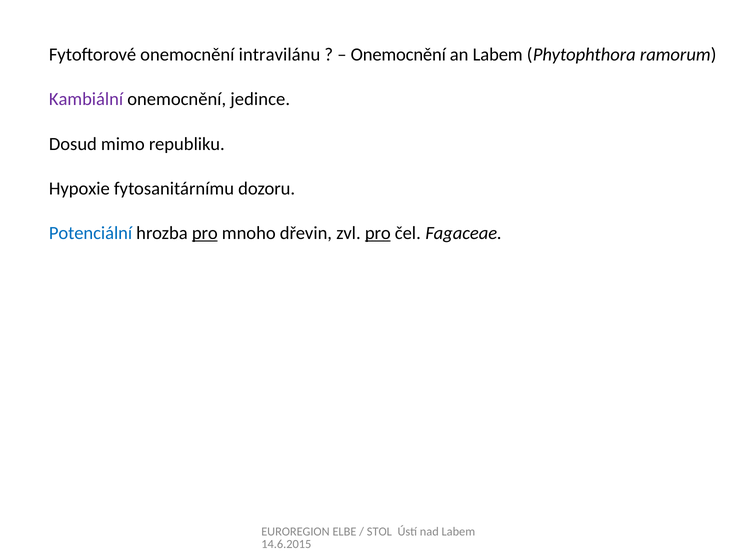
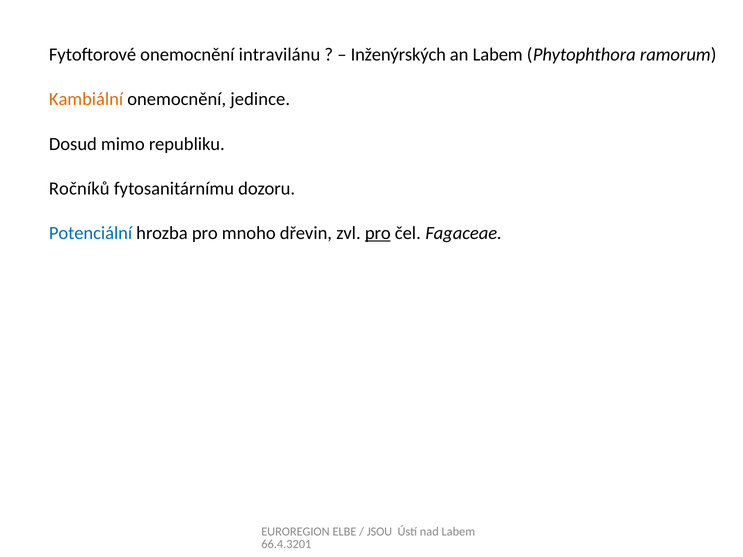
Onemocnění at (398, 55): Onemocnění -> Inženýrských
Kambiální colour: purple -> orange
Hypoxie: Hypoxie -> Ročníků
pro at (205, 233) underline: present -> none
STOL: STOL -> JSOU
14.6.2015: 14.6.2015 -> 66.4.3201
